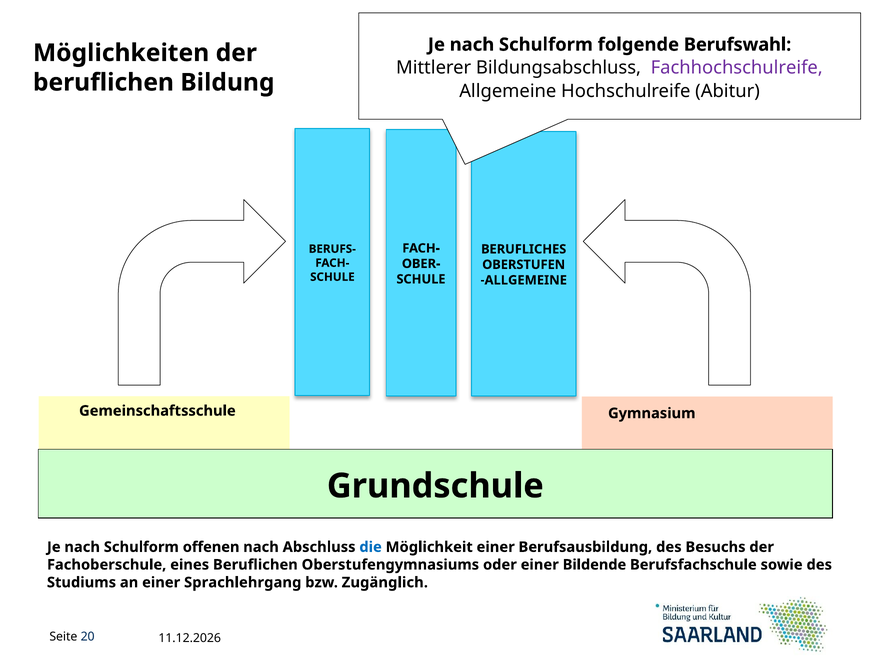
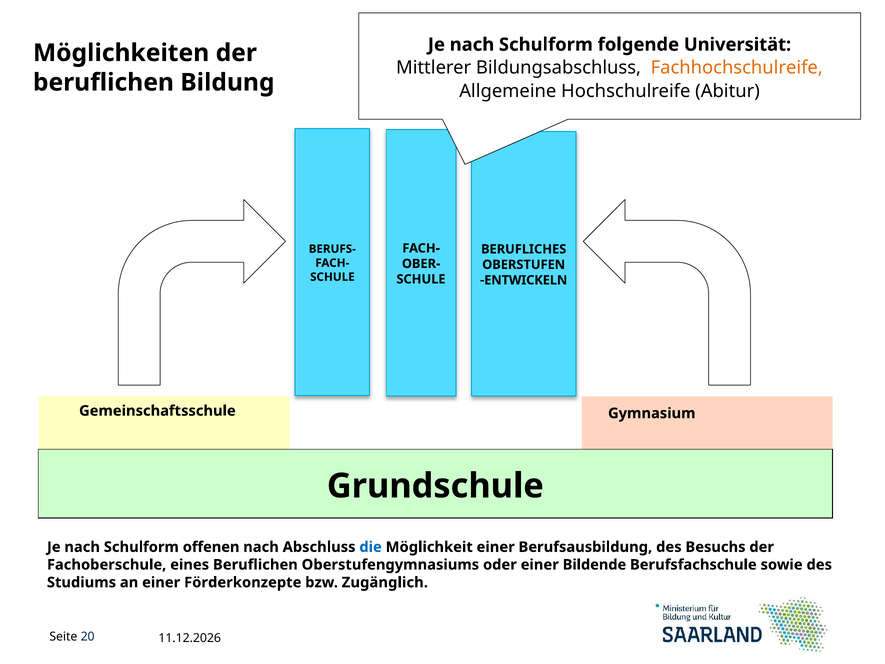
Berufswahl: Berufswahl -> Universität
Fachhochschulreife colour: purple -> orange
ALLGEMEINE at (524, 280): ALLGEMEINE -> ENTWICKELN
Sprachlehrgang: Sprachlehrgang -> Förderkonzepte
